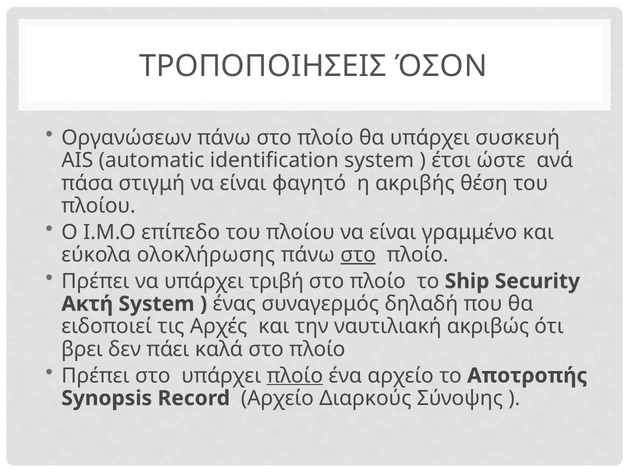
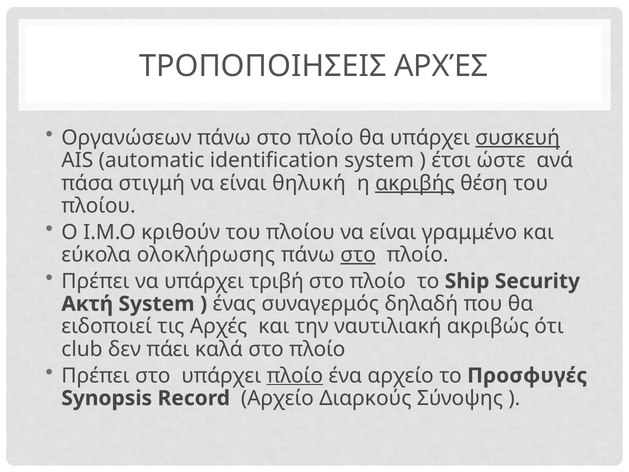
ΤΡΟΠΟΠΟΙΗΣΕΙΣ ΌΣΟΝ: ΌΣΟΝ -> ΑΡΧΈΣ
συσκευή underline: none -> present
φαγητό: φαγητό -> θηλυκή
ακριβής underline: none -> present
επίπεδο: επίπεδο -> κριθούν
βρει: βρει -> club
Αποτροπής: Αποτροπής -> Προσφυγές
